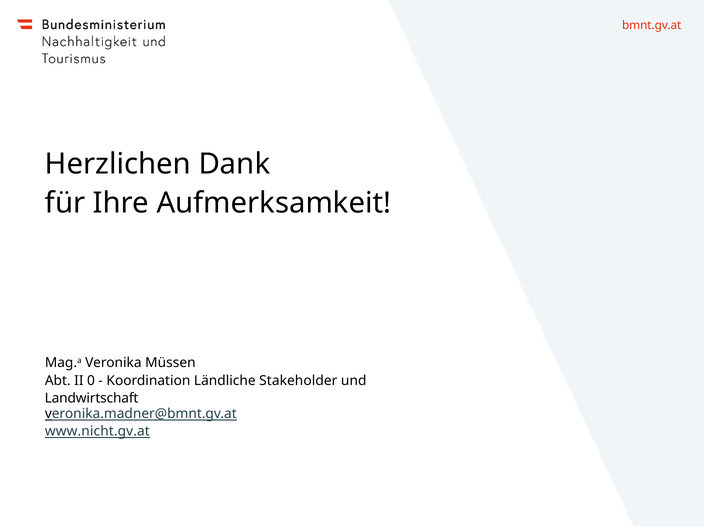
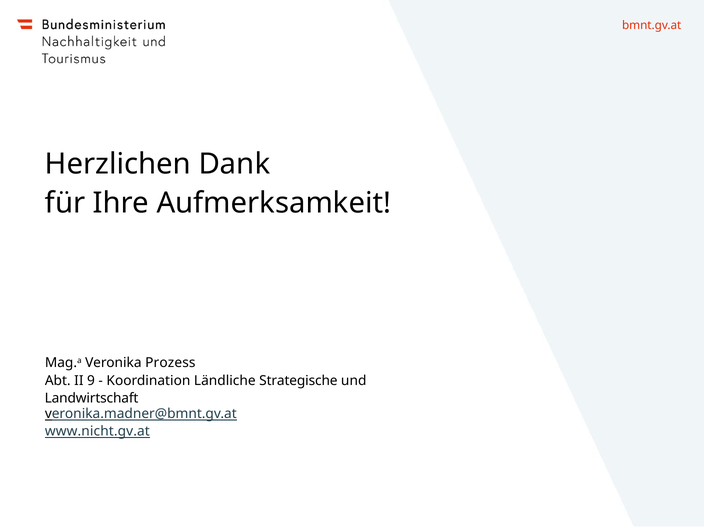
Müssen: Müssen -> Prozess
0: 0 -> 9
Stakeholder: Stakeholder -> Strategische
